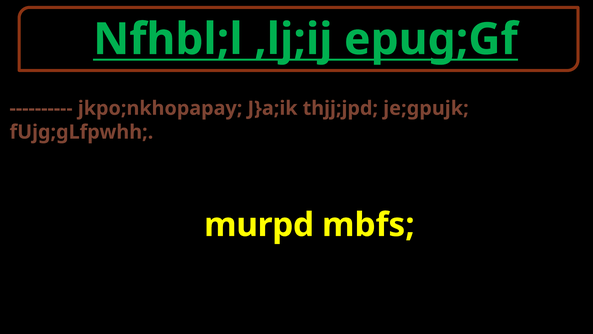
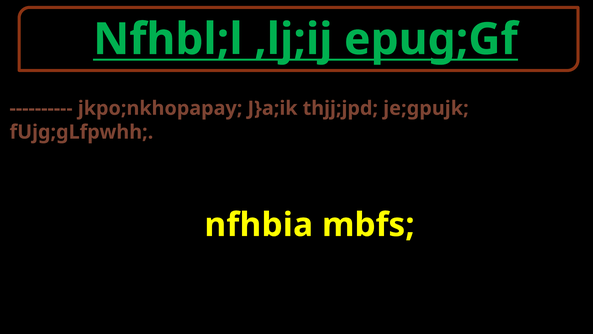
murpd: murpd -> nfhbia
